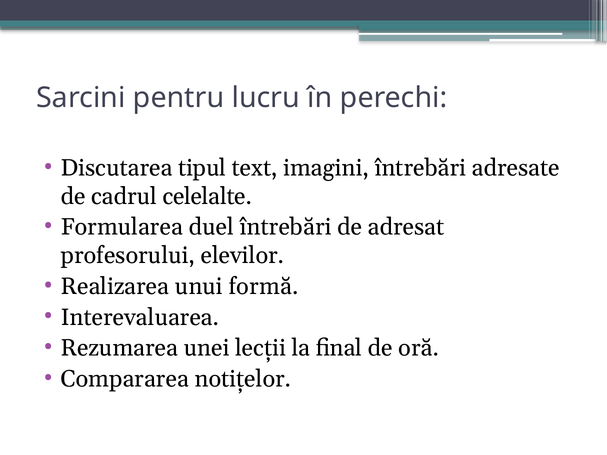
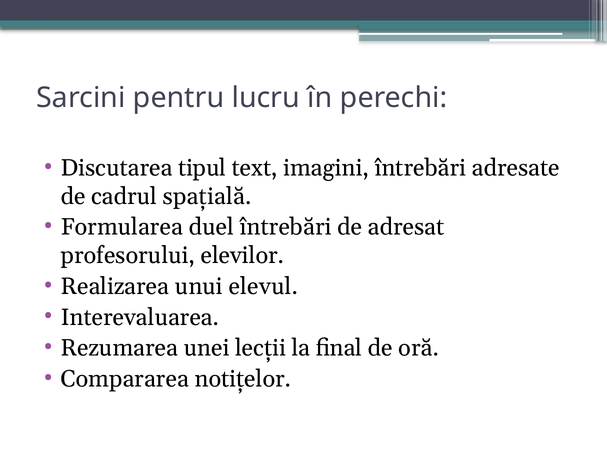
celelalte: celelalte -> spaţială
formă: formă -> elevul
